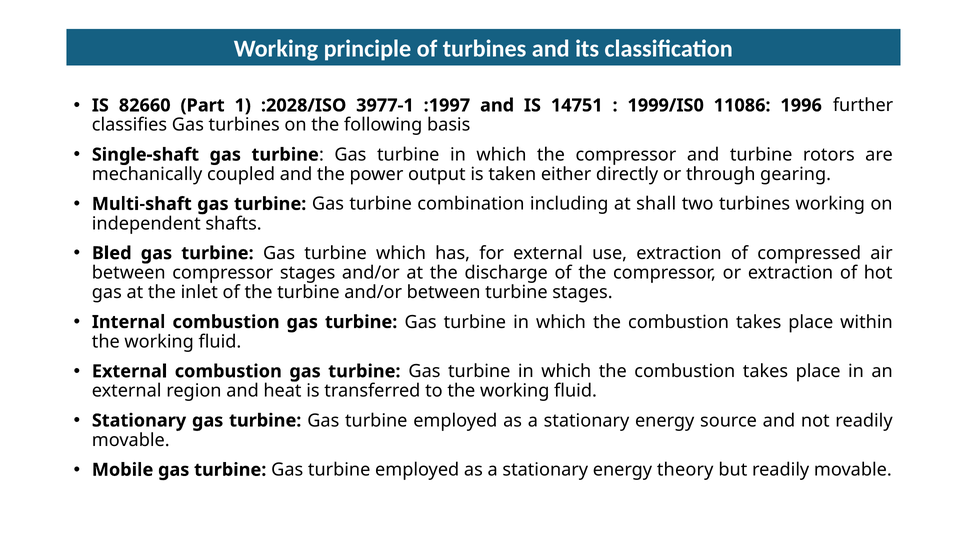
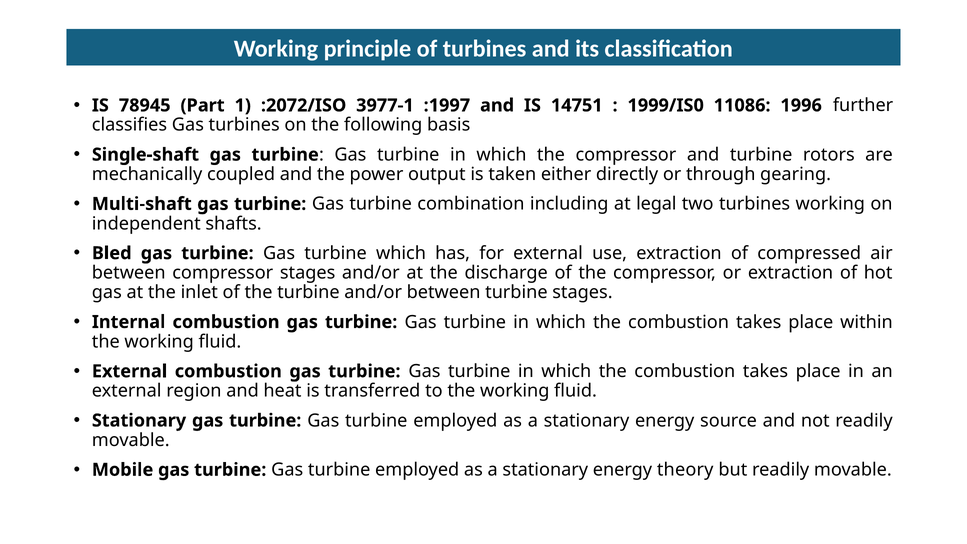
82660: 82660 -> 78945
:2028/ISO: :2028/ISO -> :2072/ISO
shall: shall -> legal
